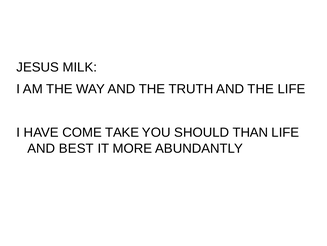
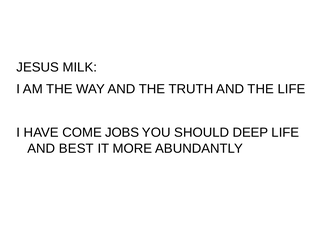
TAKE: TAKE -> JOBS
THAN: THAN -> DEEP
